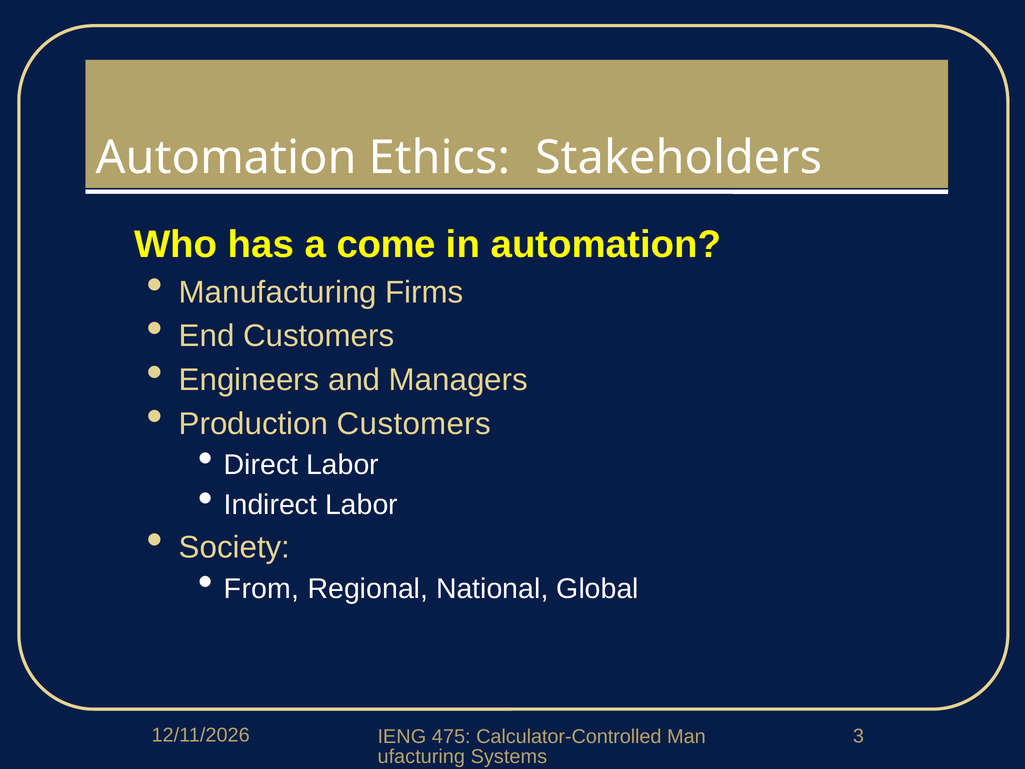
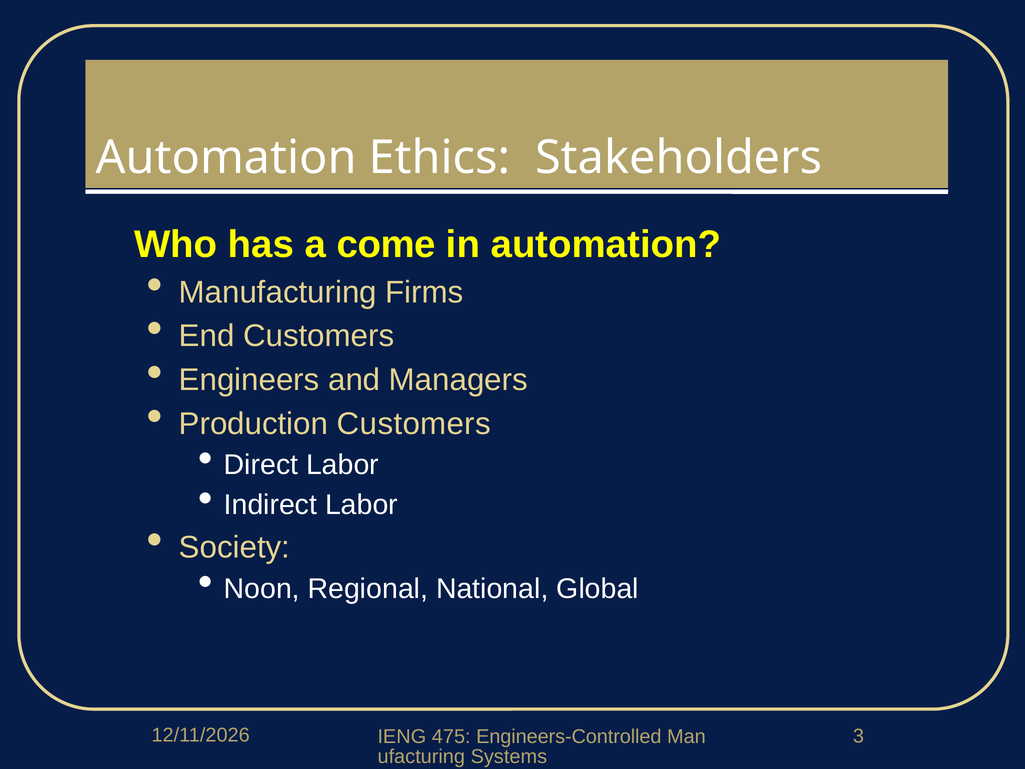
From: From -> Noon
Calculator-Controlled: Calculator-Controlled -> Engineers-Controlled
